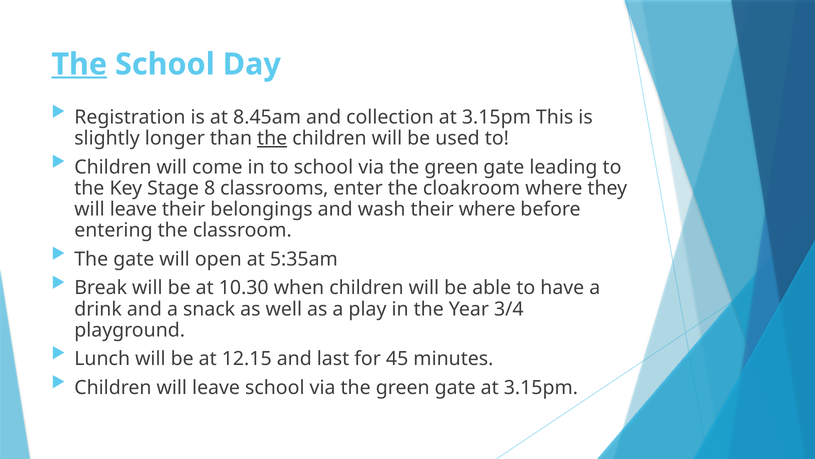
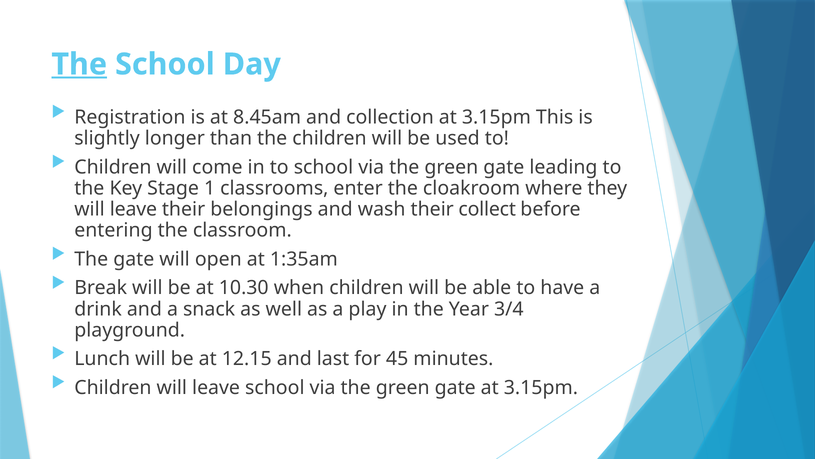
the at (272, 138) underline: present -> none
8: 8 -> 1
their where: where -> collect
5:35am: 5:35am -> 1:35am
